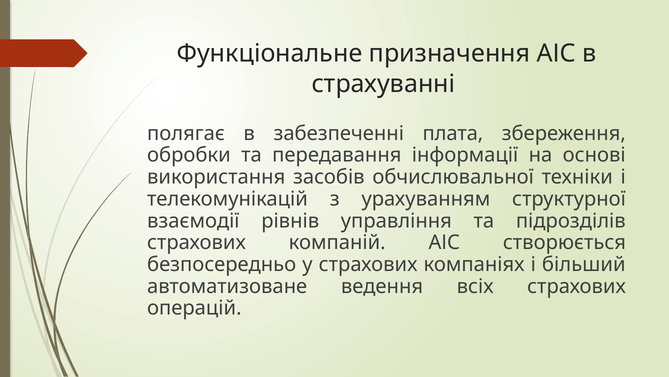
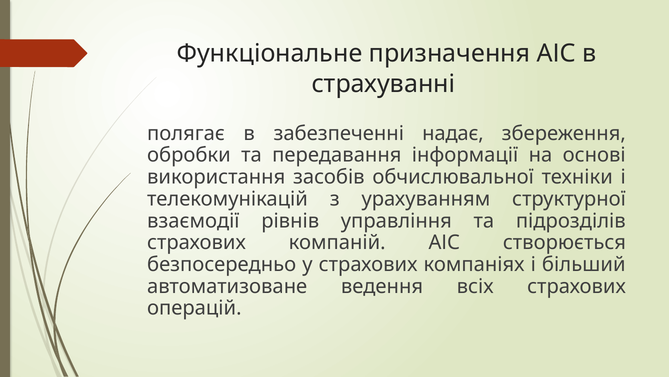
плата: плата -> надає
